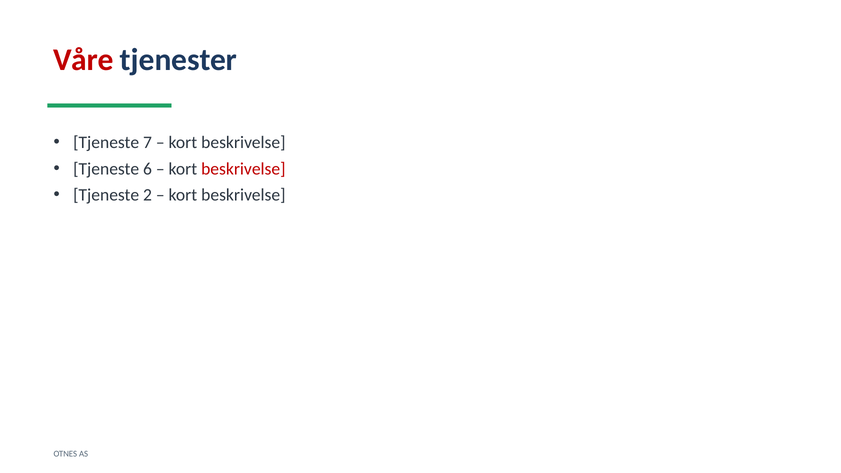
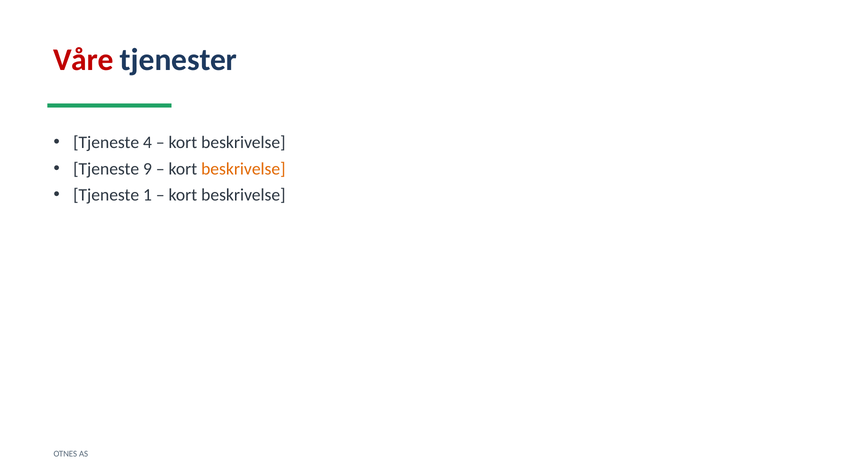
7: 7 -> 4
6: 6 -> 9
beskrivelse at (243, 169) colour: red -> orange
2: 2 -> 1
